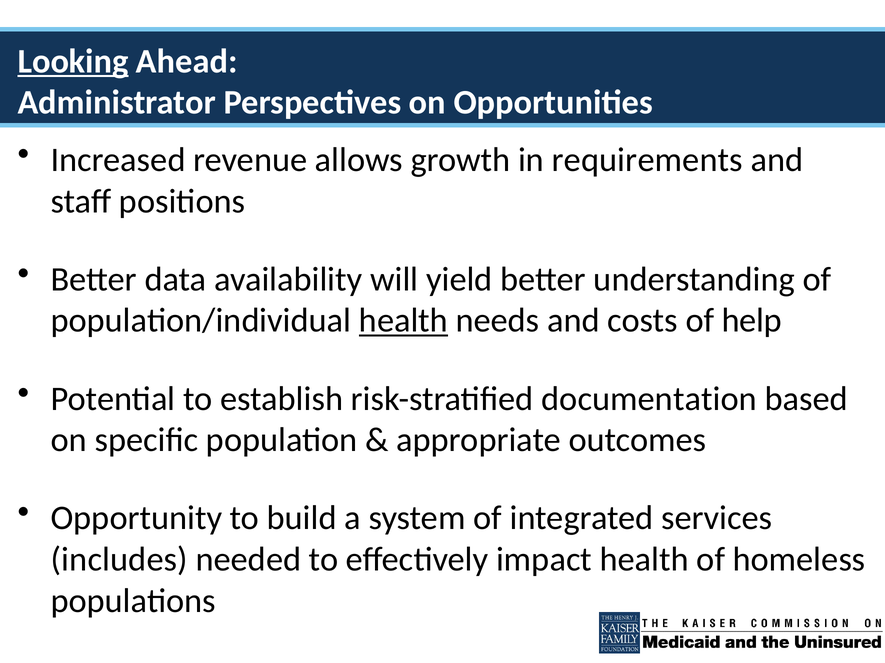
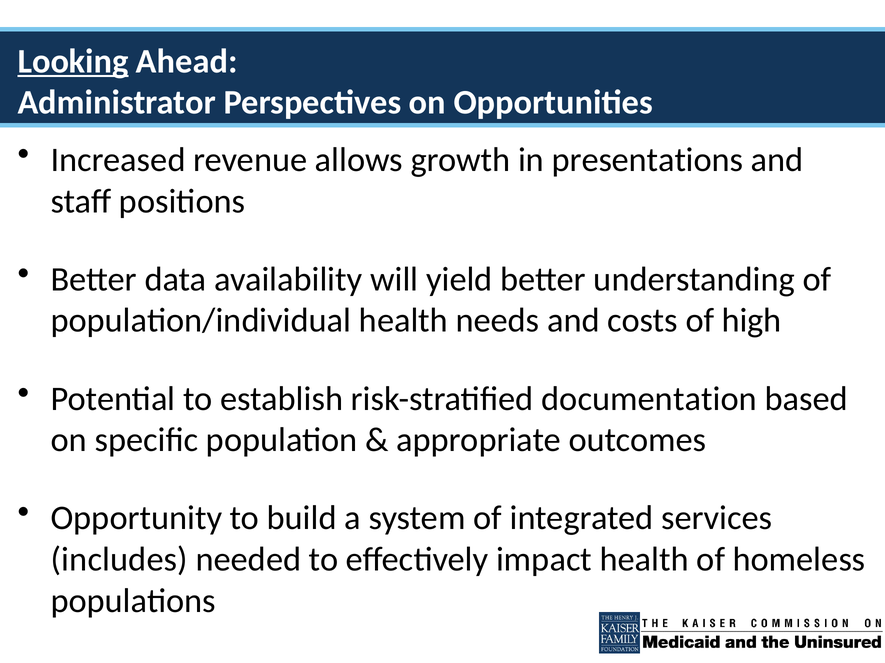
requirements: requirements -> presentations
health at (403, 321) underline: present -> none
help: help -> high
